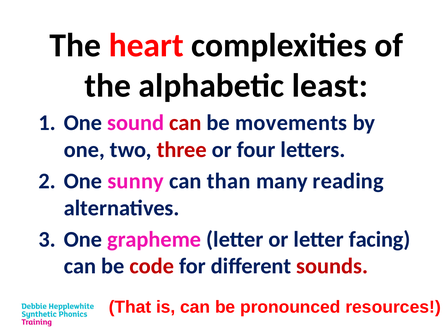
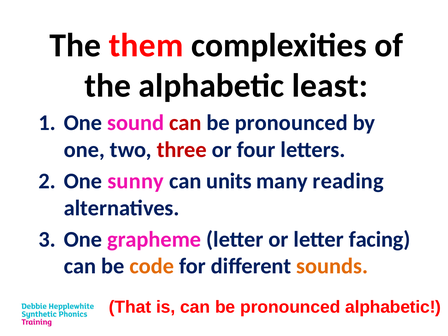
heart: heart -> them
movements at (291, 123): movements -> pronounced
than: than -> units
code colour: red -> orange
sounds colour: red -> orange
pronounced resources: resources -> alphabetic
